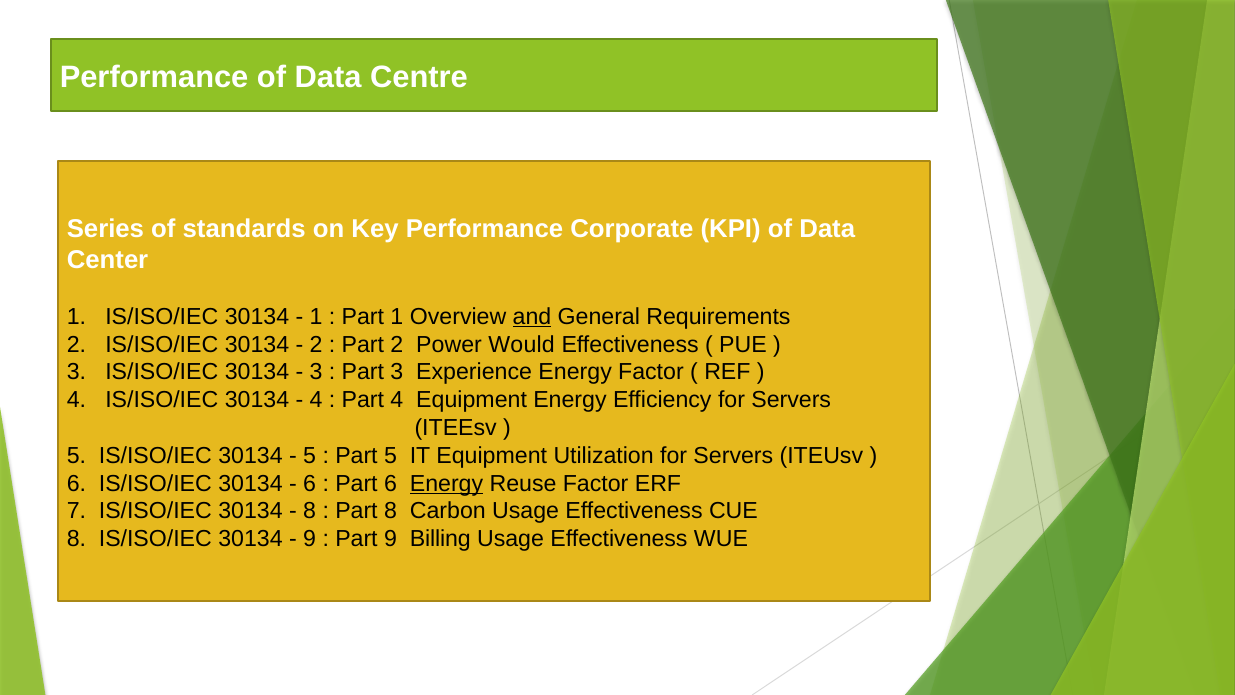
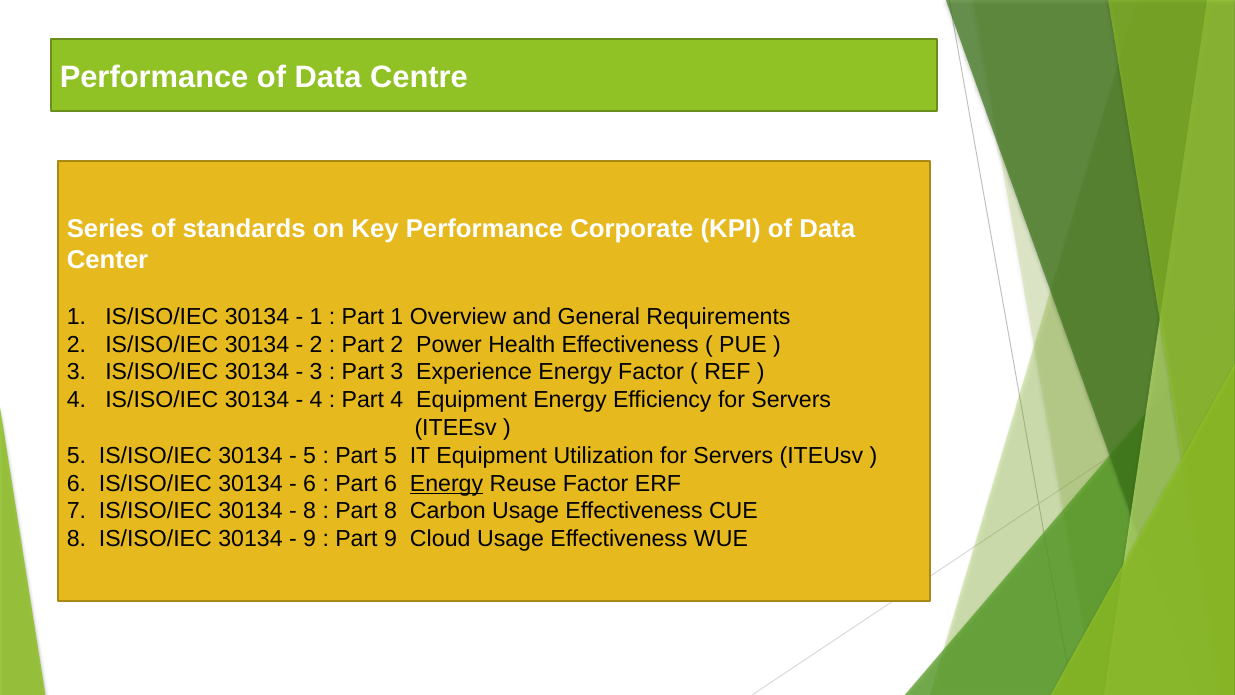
and underline: present -> none
Would: Would -> Health
Billing: Billing -> Cloud
